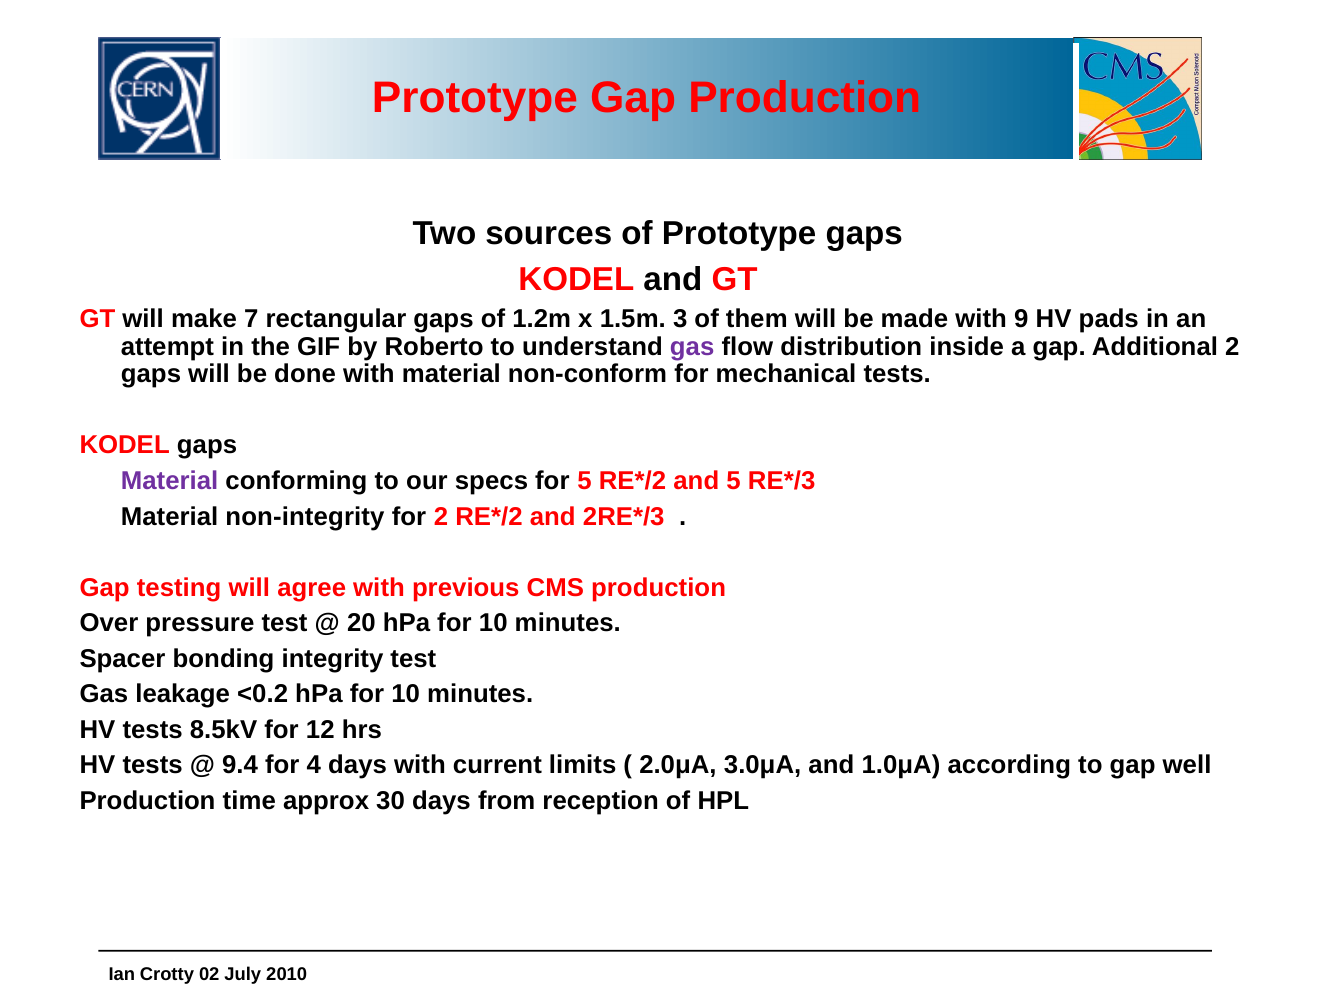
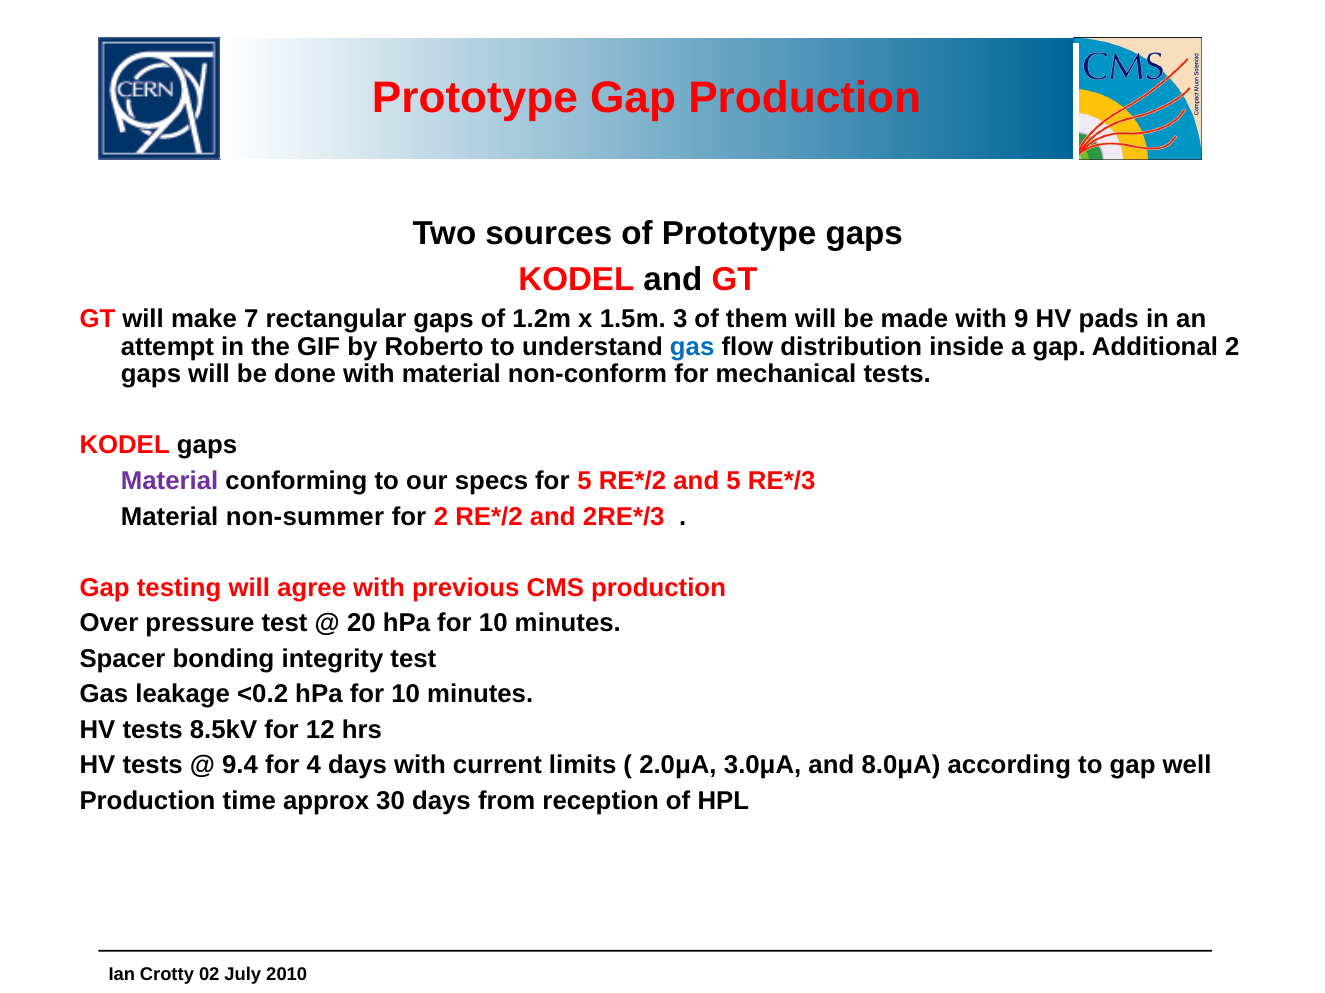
gas at (692, 347) colour: purple -> blue
non-integrity: non-integrity -> non-summer
1.0μA: 1.0μA -> 8.0μA
